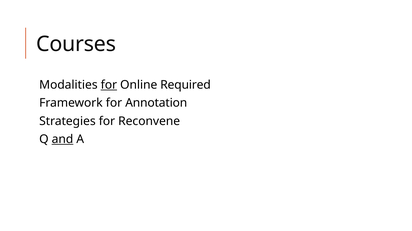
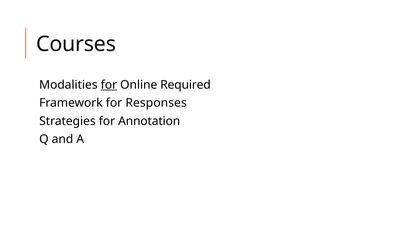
Annotation: Annotation -> Responses
Reconvene: Reconvene -> Annotation
and underline: present -> none
